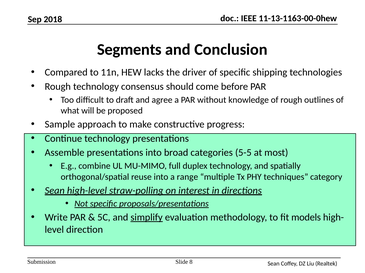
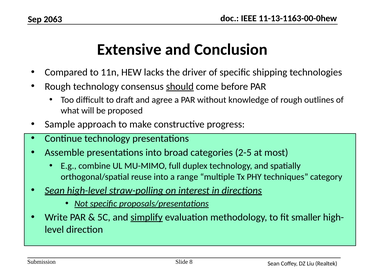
2018: 2018 -> 2063
Segments: Segments -> Extensive
should underline: none -> present
5-5: 5-5 -> 2-5
models: models -> smaller
